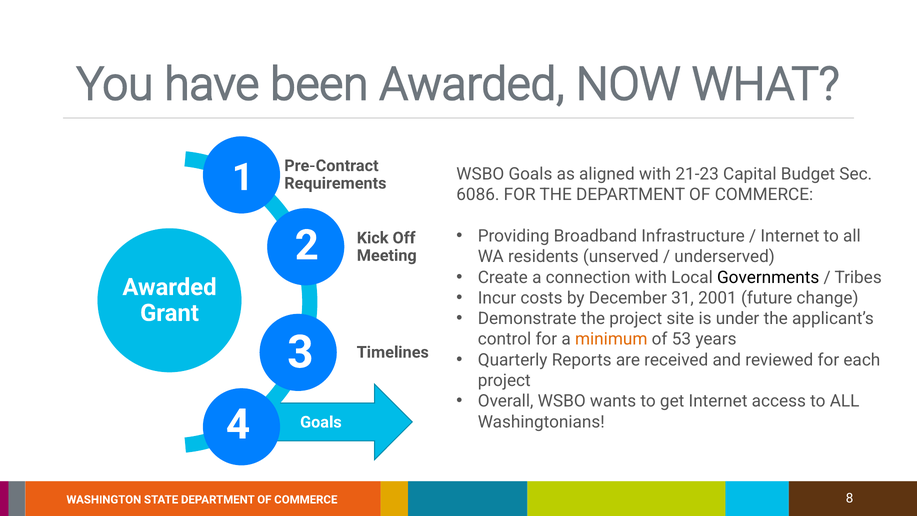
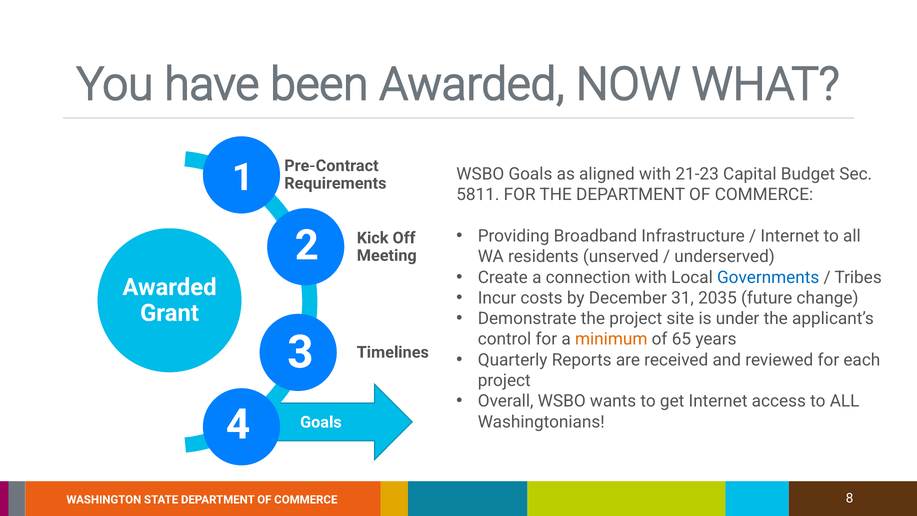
6086: 6086 -> 5811
Governments colour: black -> blue
2001: 2001 -> 2035
53: 53 -> 65
